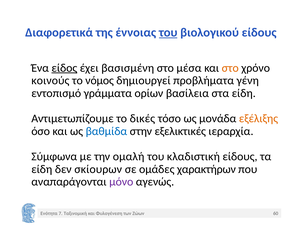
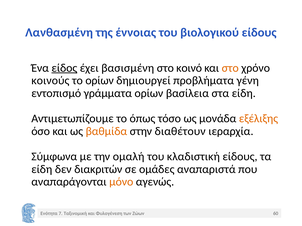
Διαφορετικά: Διαφορετικά -> Λανθασμένη
του at (168, 32) underline: present -> none
μέσα: μέσα -> κοινό
το νόμος: νόμος -> ορίων
δικές: δικές -> όπως
βαθμίδα colour: blue -> orange
εξελικτικές: εξελικτικές -> διαθέτουν
σκίουρων: σκίουρων -> διακριτών
χαρακτήρων: χαρακτήρων -> αναπαριστά
μόνο colour: purple -> orange
